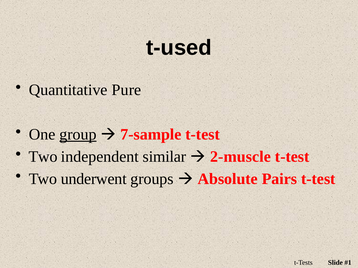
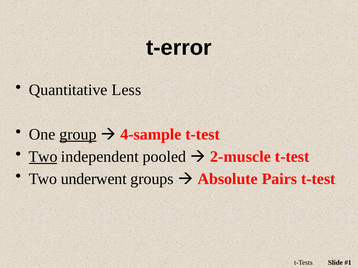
t-used: t-used -> t-error
Pure: Pure -> Less
7-sample: 7-sample -> 4-sample
Two at (43, 157) underline: none -> present
similar: similar -> pooled
